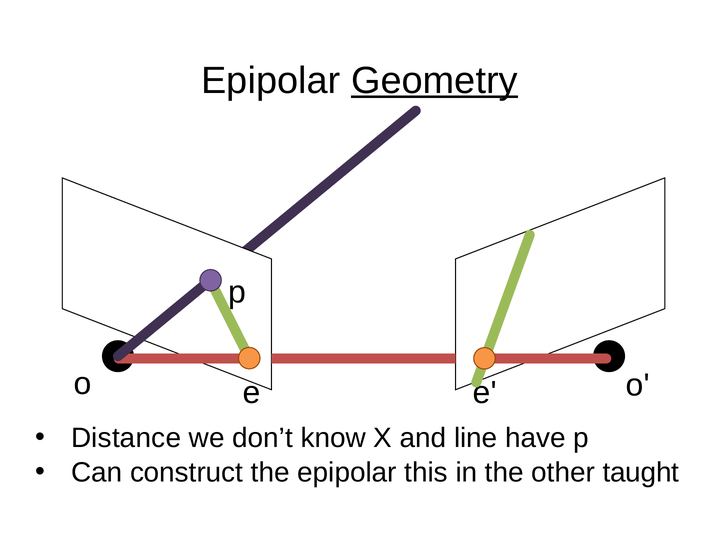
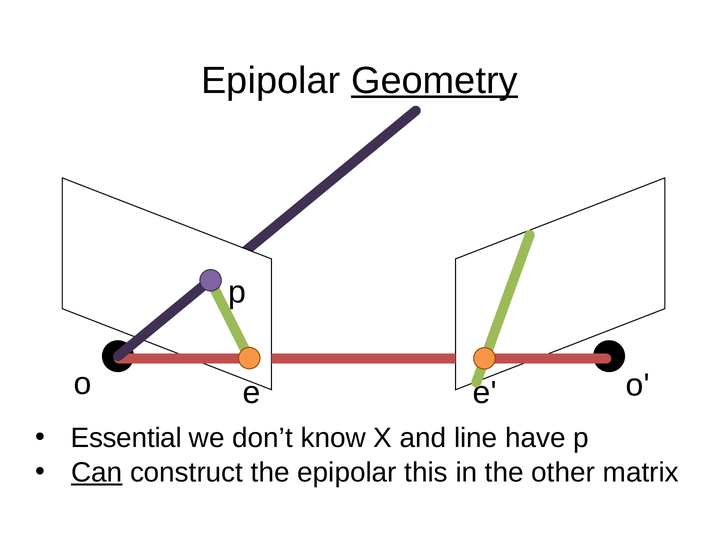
Distance: Distance -> Essential
Can underline: none -> present
taught: taught -> matrix
